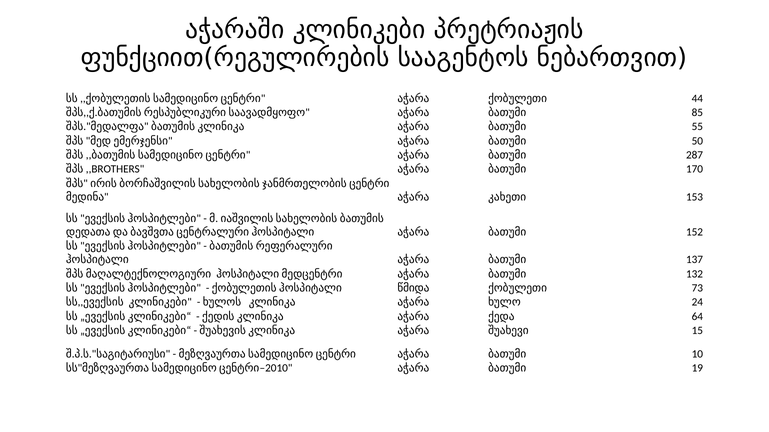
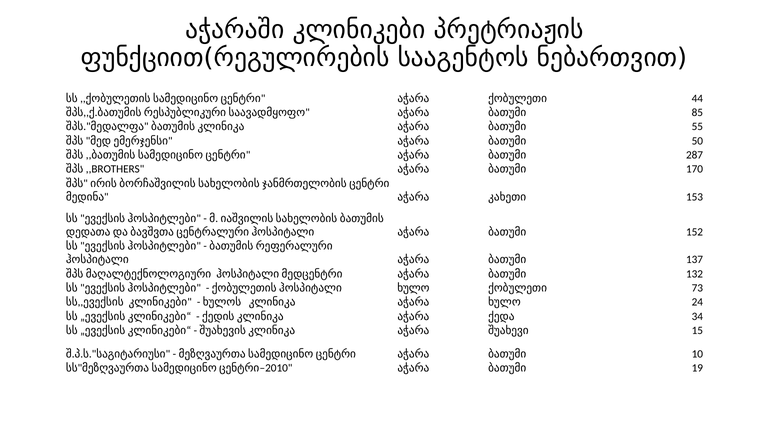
წმიდა at (413, 288): წმიდა -> ხულო
64: 64 -> 34
